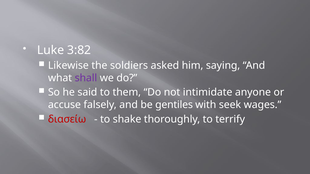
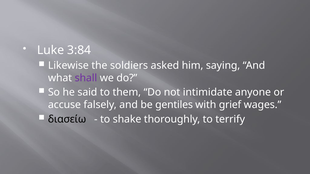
3:82: 3:82 -> 3:84
seek: seek -> grief
διασείω colour: red -> black
